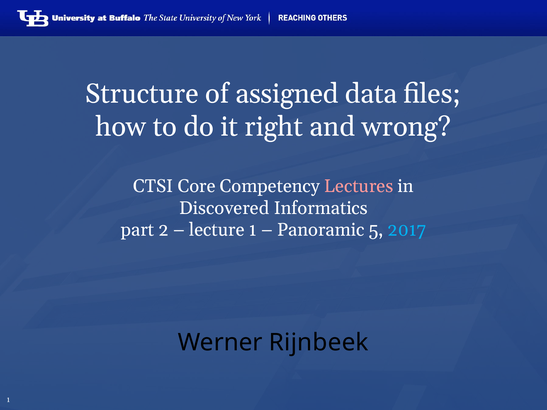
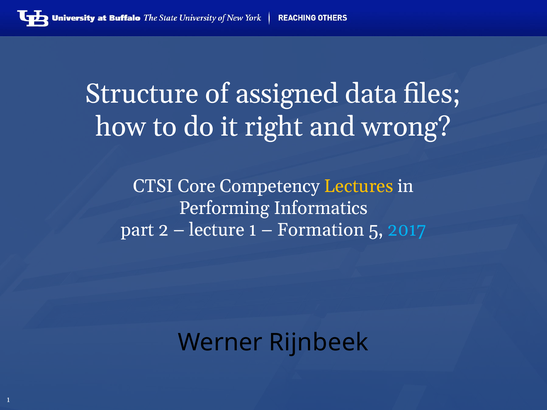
Lectures colour: pink -> yellow
Discovered: Discovered -> Performing
Panoramic: Panoramic -> Formation
